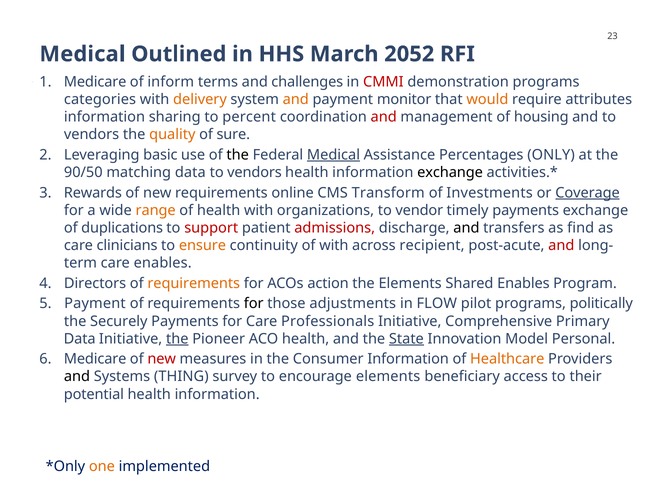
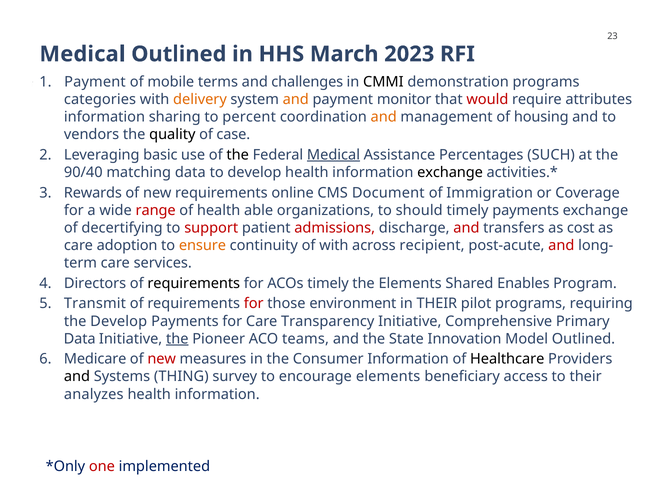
2052: 2052 -> 2023
Medicare at (95, 82): Medicare -> Payment
inform: inform -> mobile
CMMI colour: red -> black
would colour: orange -> red
and at (384, 117) colour: red -> orange
quality colour: orange -> black
sure: sure -> case
ONLY: ONLY -> SUCH
90/50: 90/50 -> 90/40
vendors at (255, 172): vendors -> develop
Transform: Transform -> Document
Investments: Investments -> Immigration
Coverage underline: present -> none
range colour: orange -> red
health with: with -> able
vendor: vendor -> should
duplications: duplications -> decertifying
and at (466, 228) colour: black -> red
find: find -> cost
clinicians: clinicians -> adoption
care enables: enables -> services
requirements at (194, 283) colour: orange -> black
ACOs action: action -> timely
Payment at (95, 304): Payment -> Transmit
for at (254, 304) colour: black -> red
adjustments: adjustments -> environment
in FLOW: FLOW -> THEIR
politically: politically -> requiring
the Securely: Securely -> Develop
Professionals: Professionals -> Transparency
ACO health: health -> teams
State underline: present -> none
Model Personal: Personal -> Outlined
Healthcare colour: orange -> black
potential: potential -> analyzes
one colour: orange -> red
